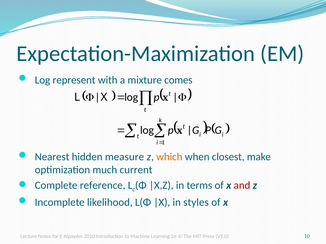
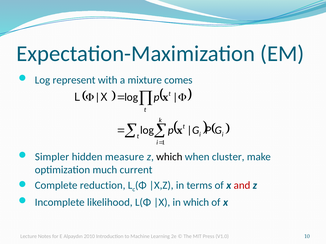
Nearest: Nearest -> Simpler
which at (169, 157) colour: orange -> black
closest: closest -> cluster
reference: reference -> reduction
in styles: styles -> which
